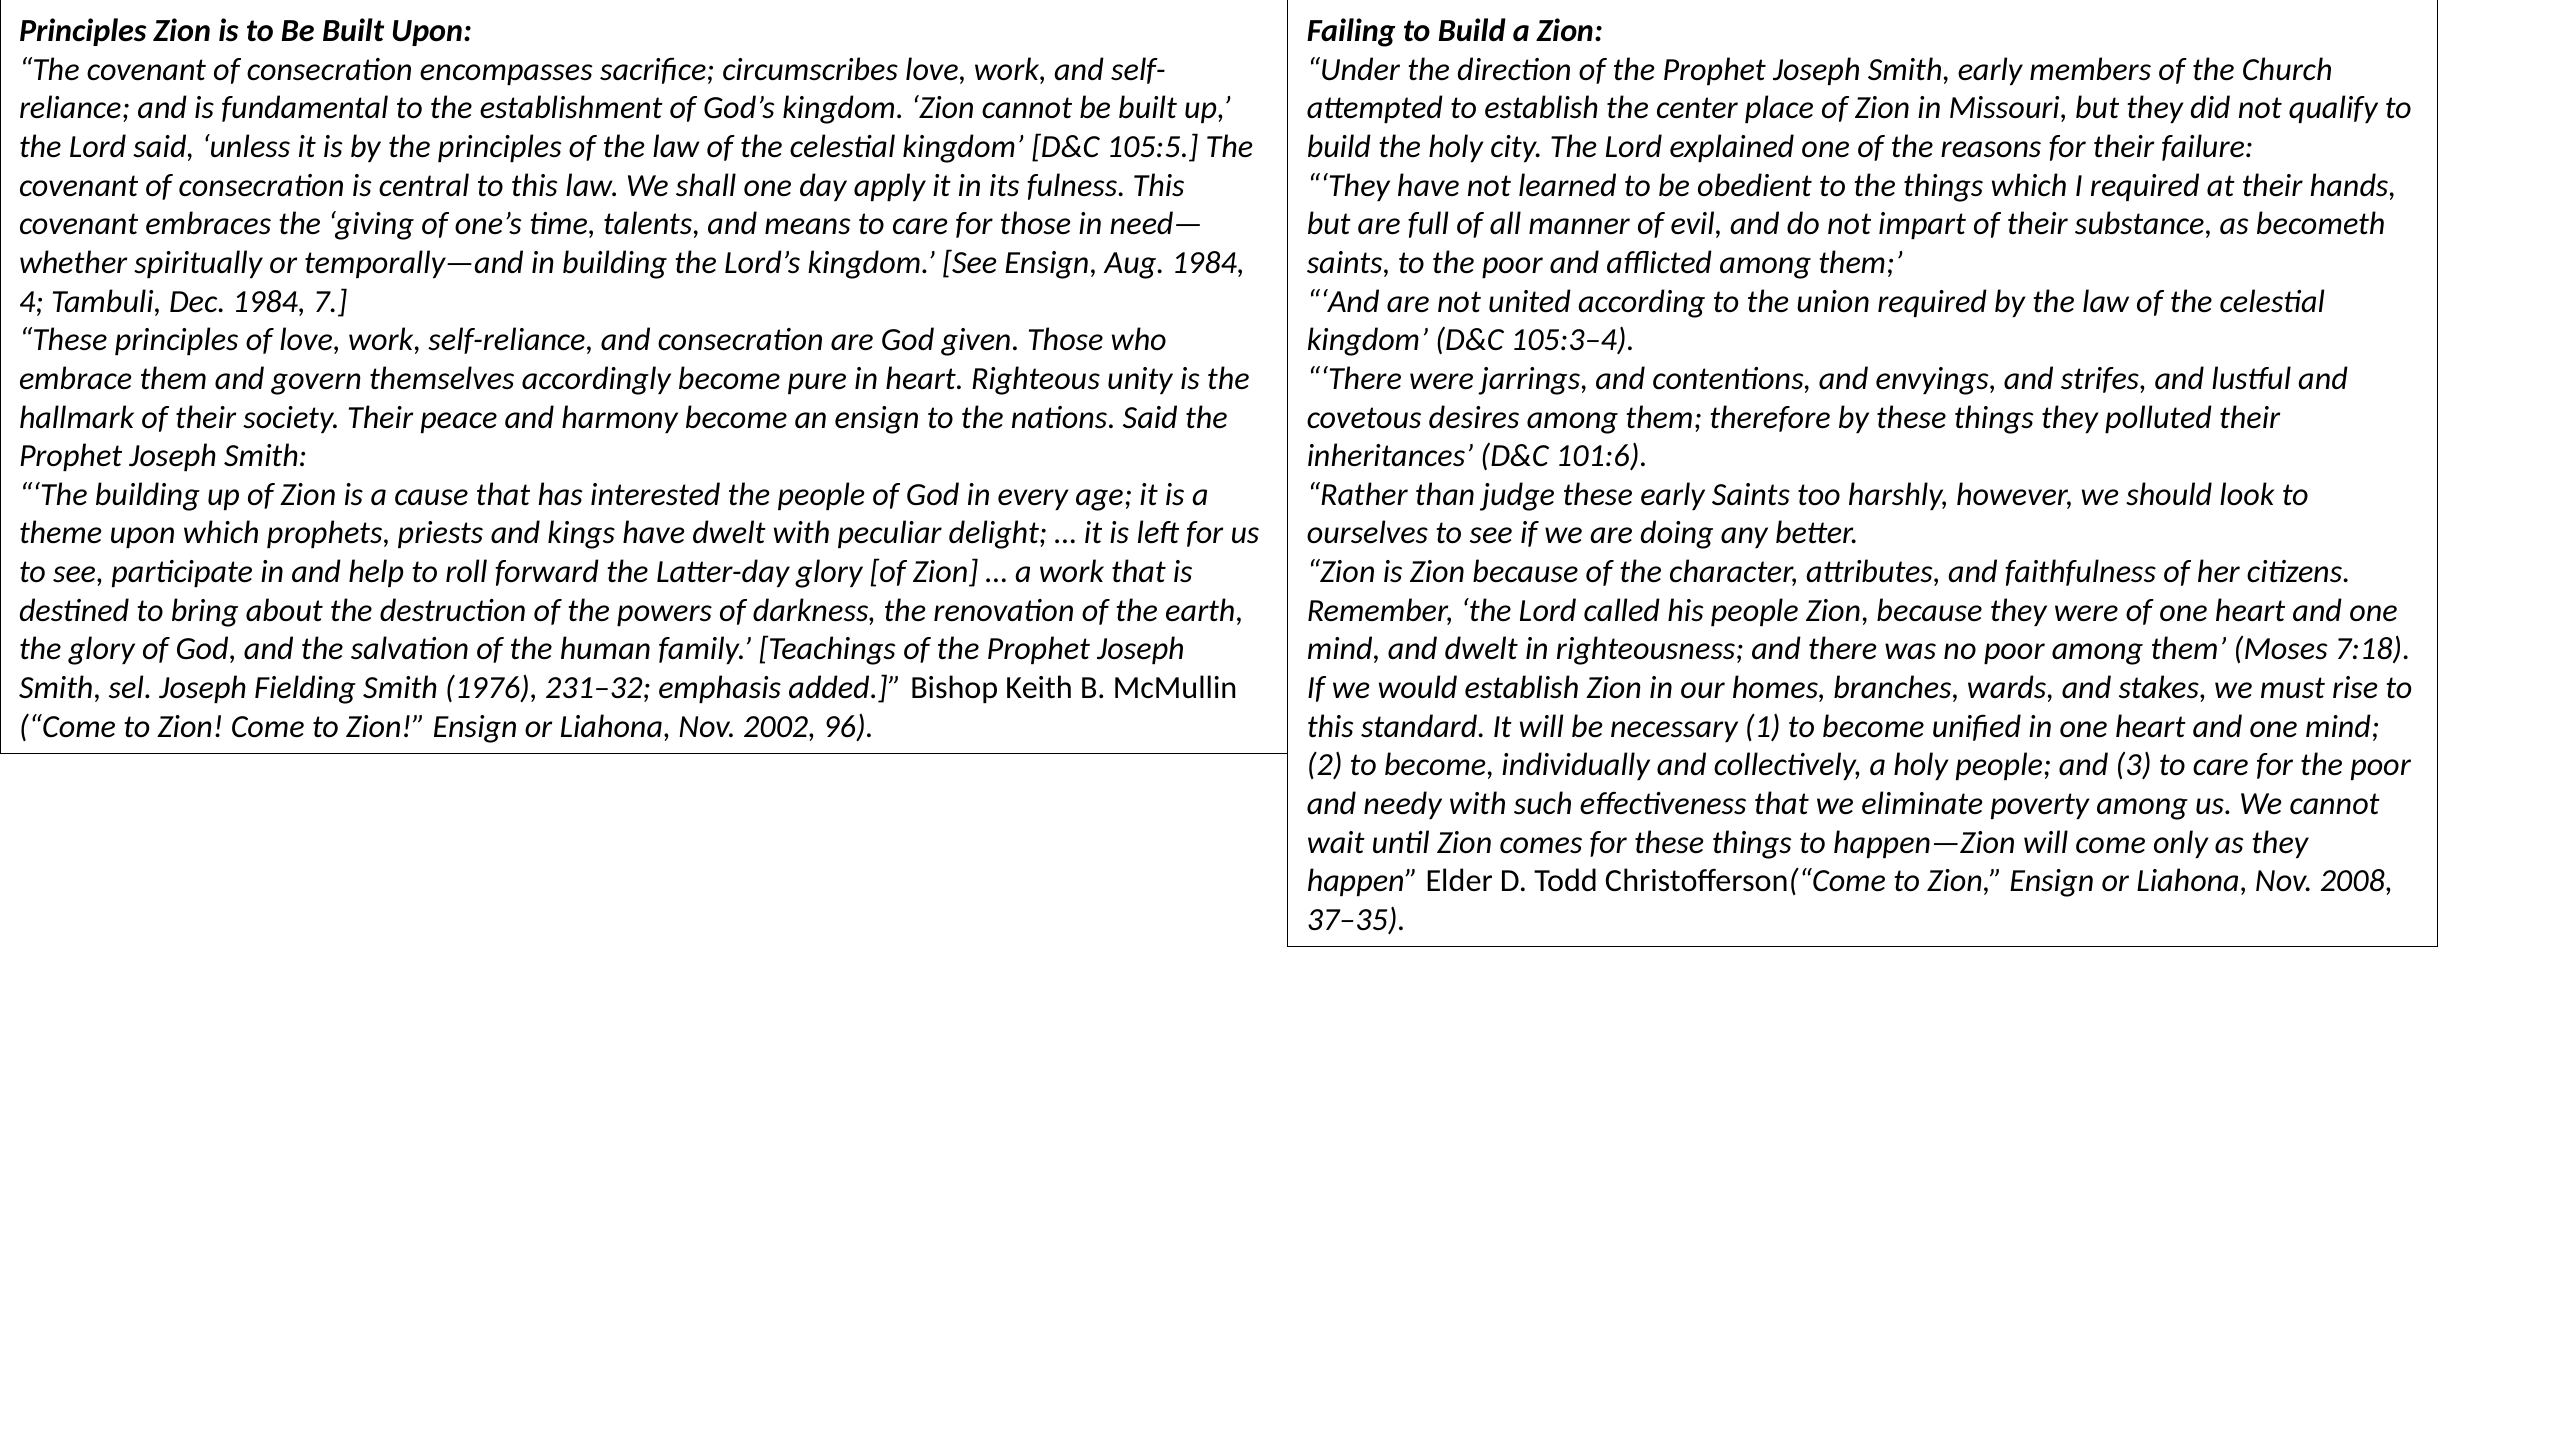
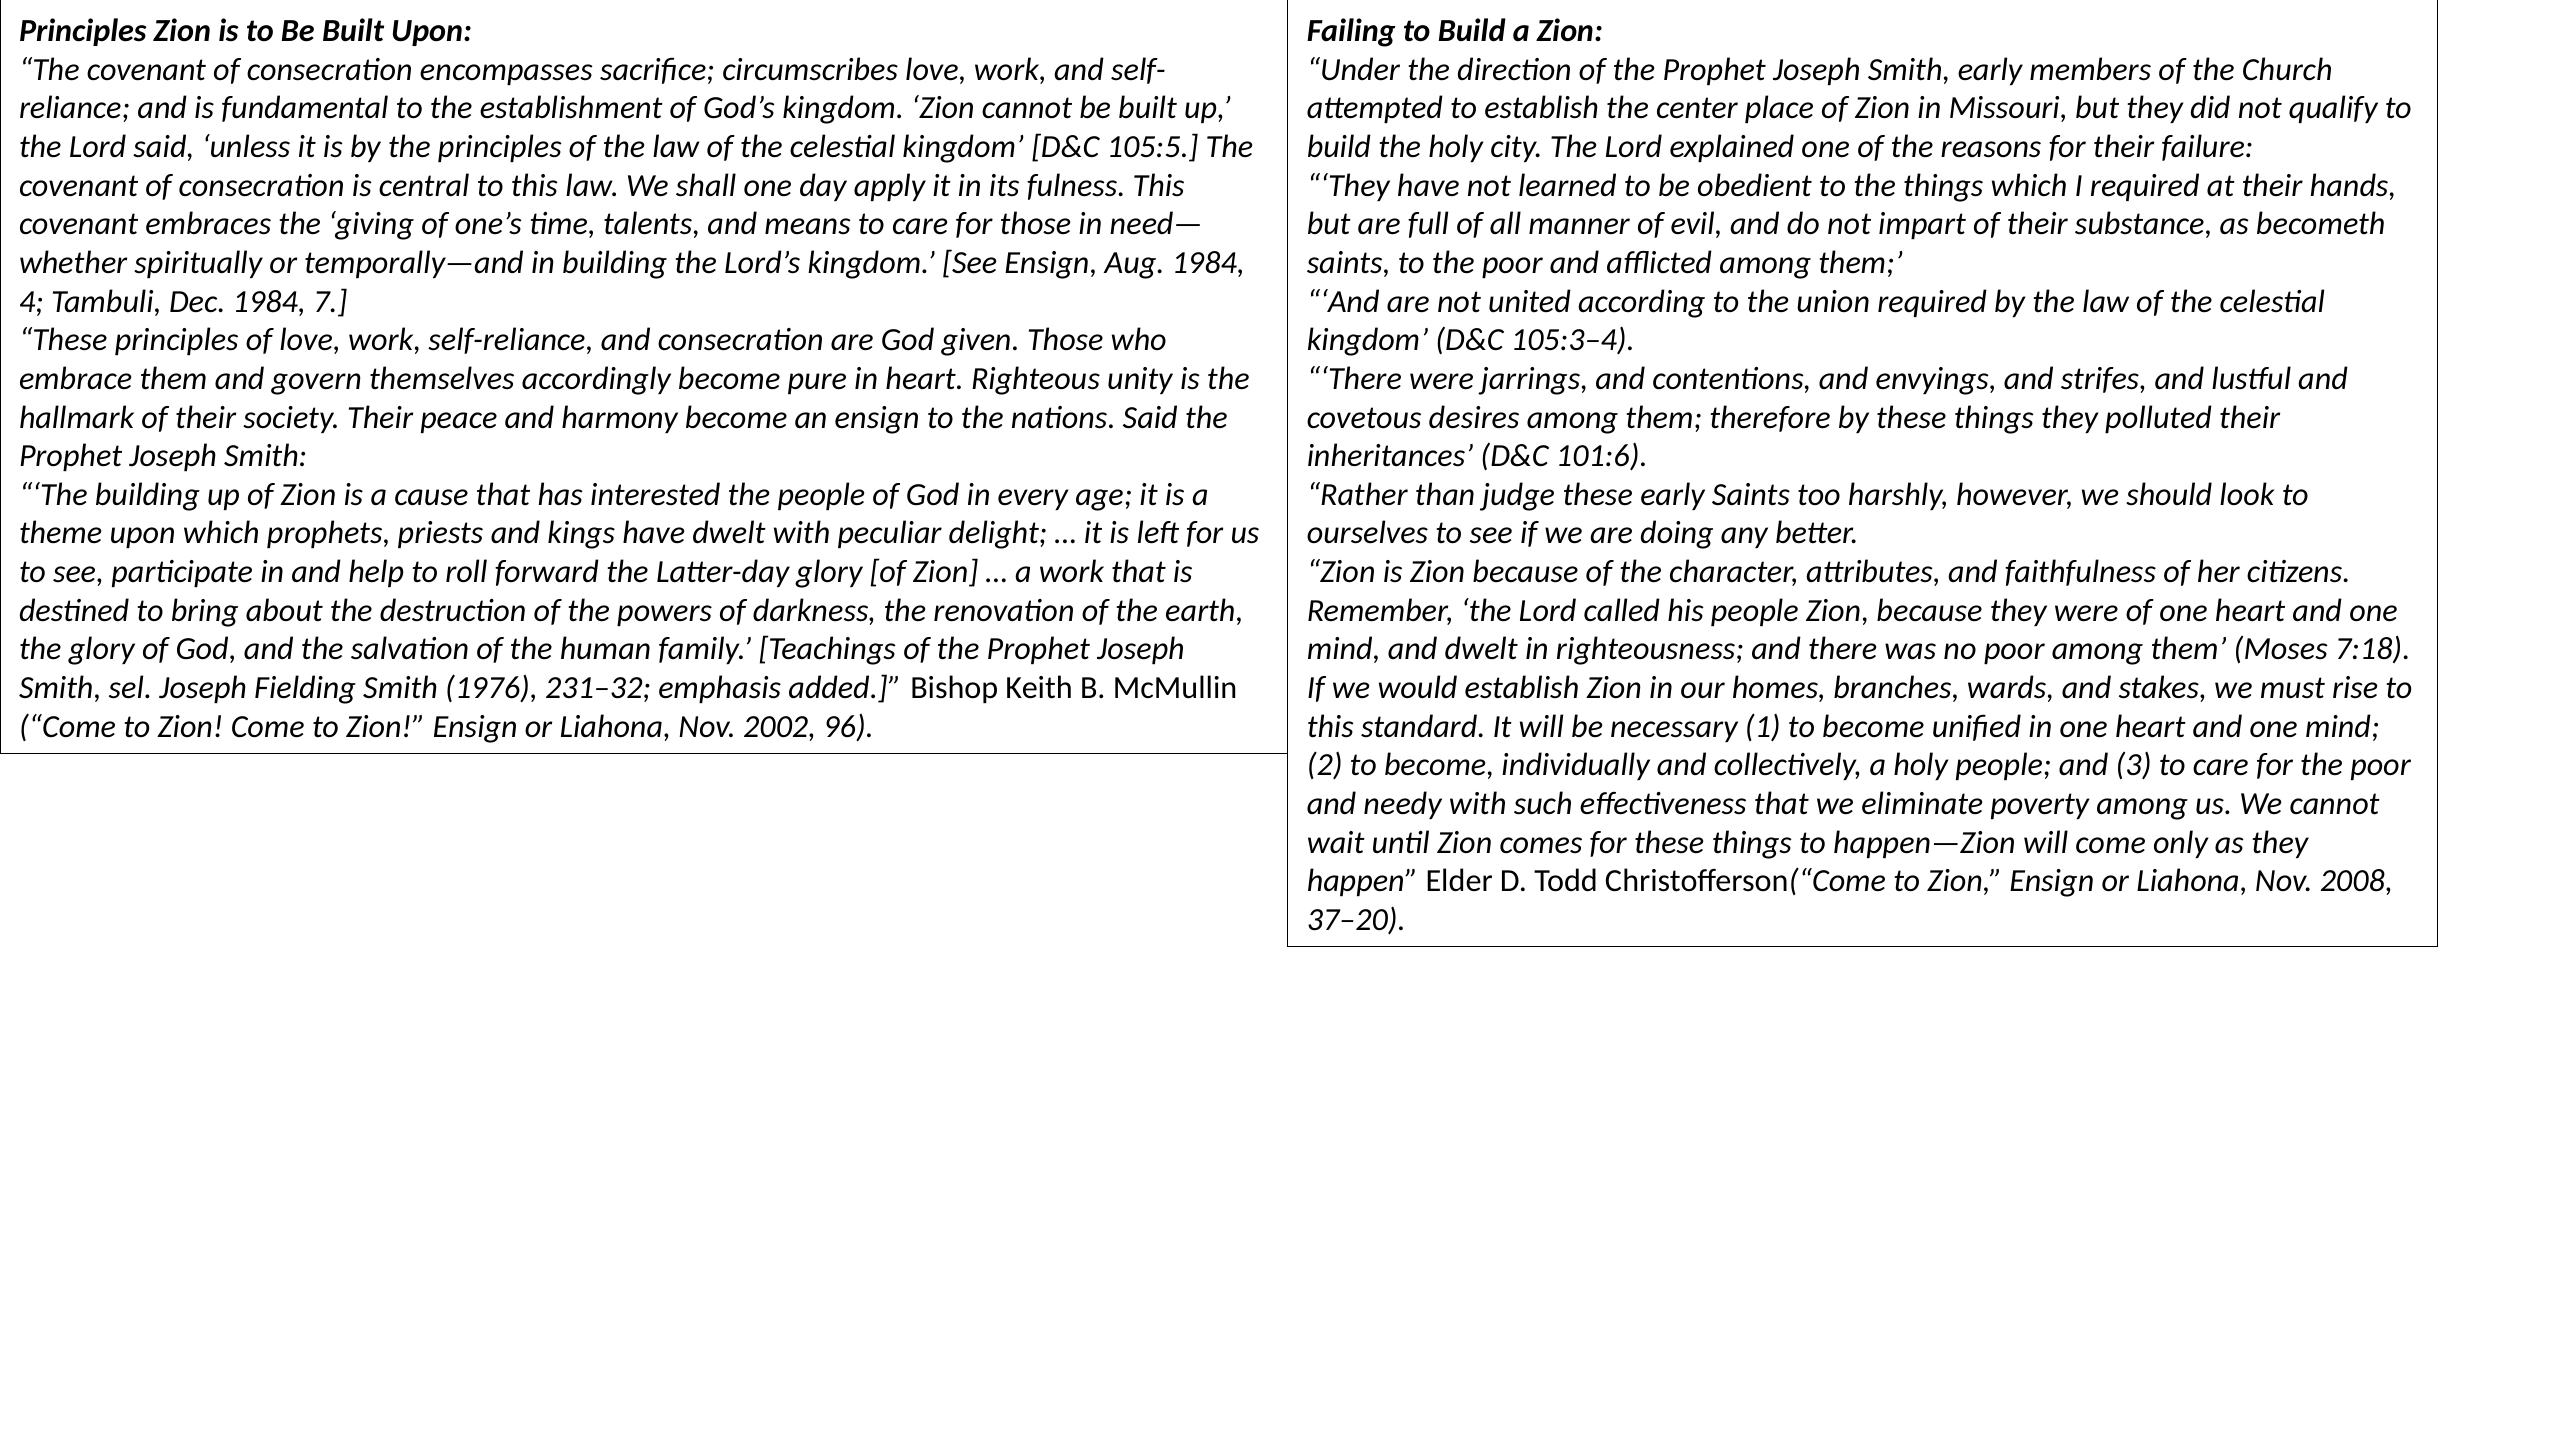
37–35: 37–35 -> 37–20
